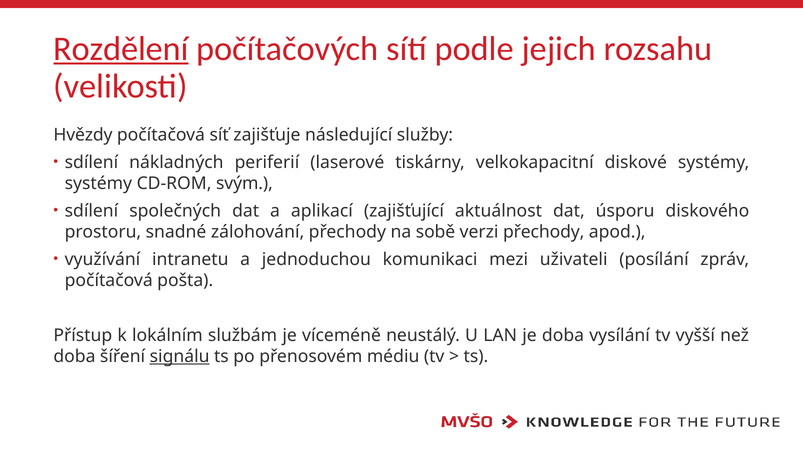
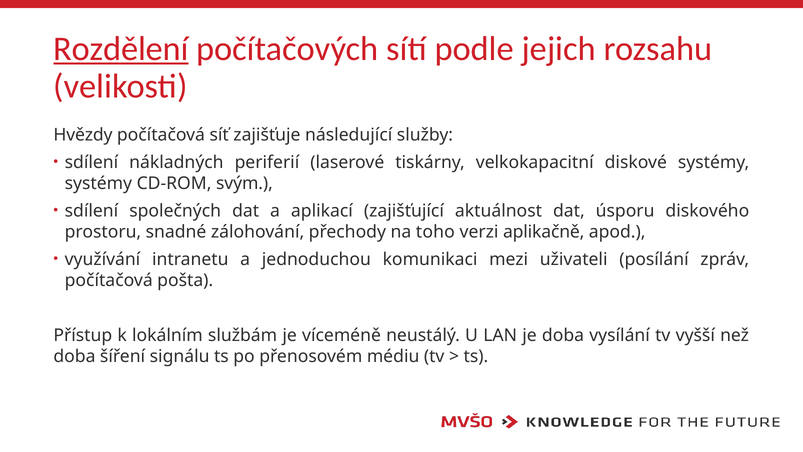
sobě: sobě -> toho
verzi přechody: přechody -> aplikačně
signálu underline: present -> none
